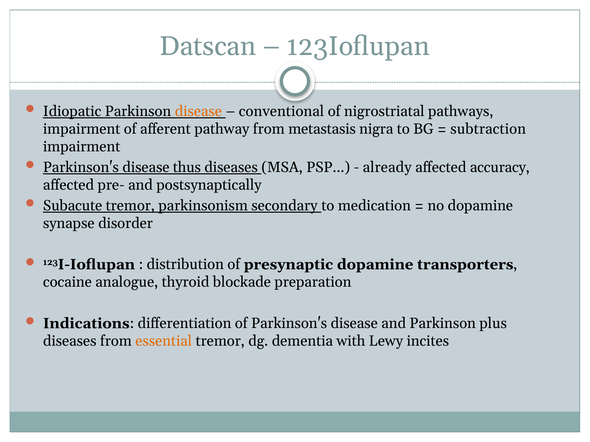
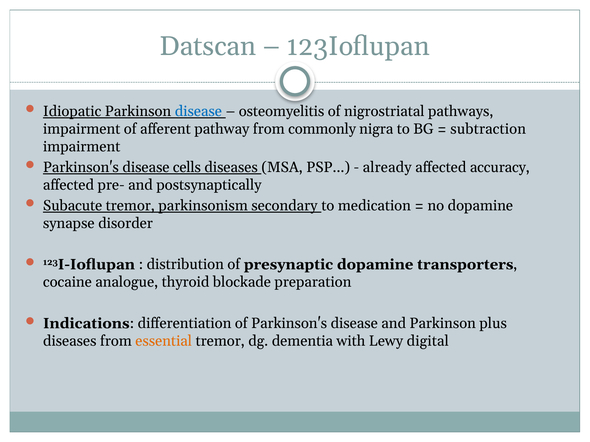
disease at (198, 111) colour: orange -> blue
conventional: conventional -> osteomyelitis
metastasis: metastasis -> commonly
thus: thus -> cells
incites: incites -> digital
